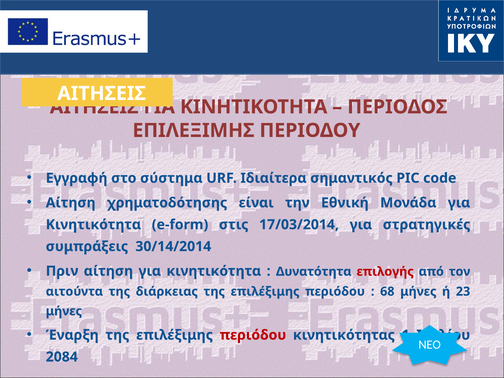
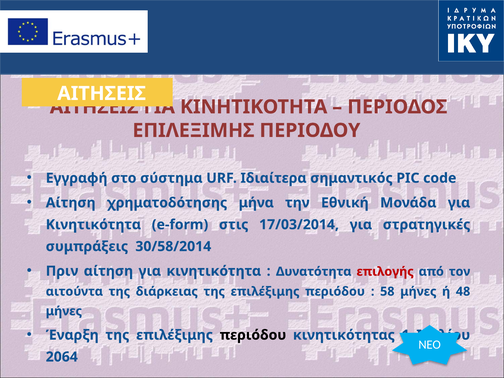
είναι: είναι -> μήνα
30/14/2014: 30/14/2014 -> 30/58/2014
68: 68 -> 58
23: 23 -> 48
περιόδου at (253, 335) colour: red -> black
2084: 2084 -> 2064
